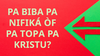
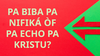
TOPA: TOPA -> ECHO
